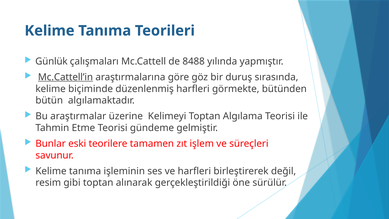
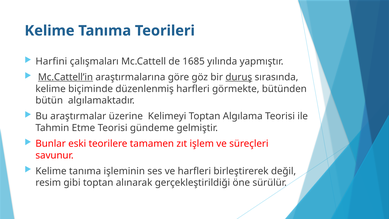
Günlük: Günlük -> Harfini
8488: 8488 -> 1685
duruş underline: none -> present
